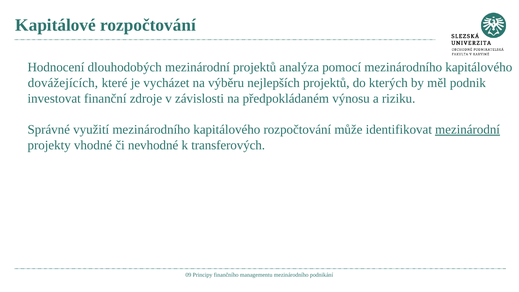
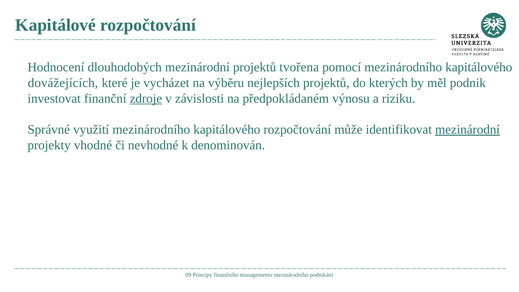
analýza: analýza -> tvořena
zdroje underline: none -> present
transferových: transferových -> denominován
